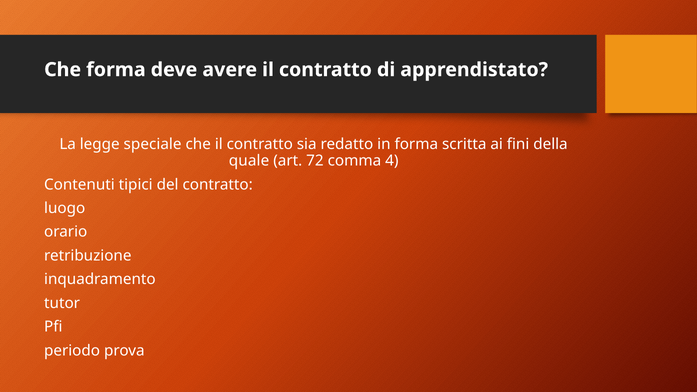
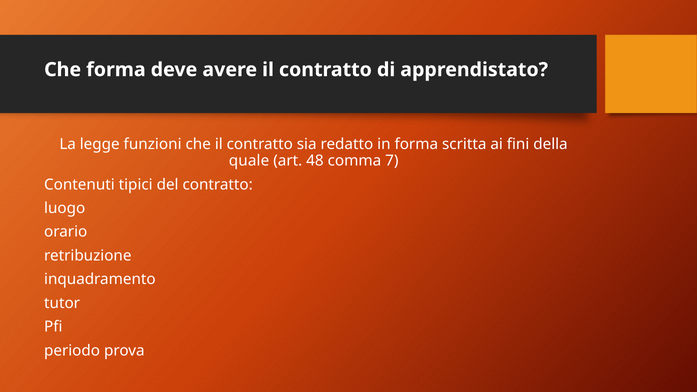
speciale: speciale -> funzioni
72: 72 -> 48
4: 4 -> 7
